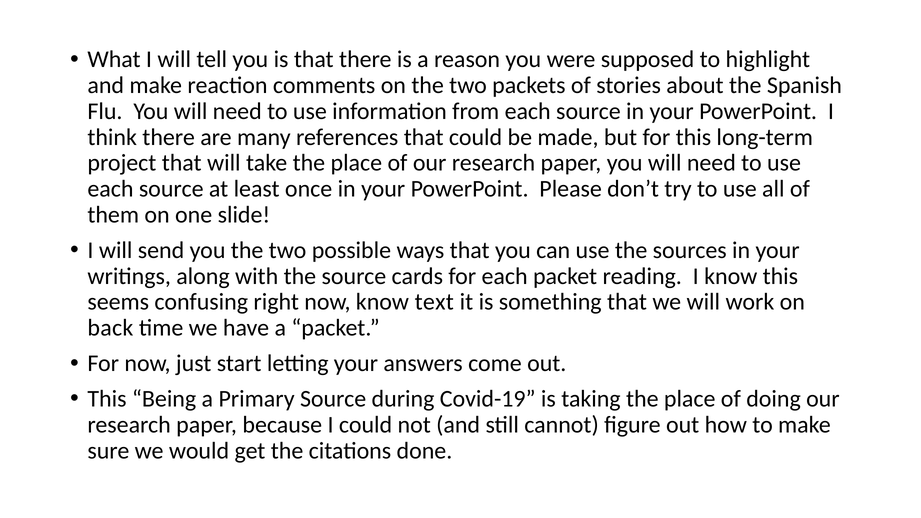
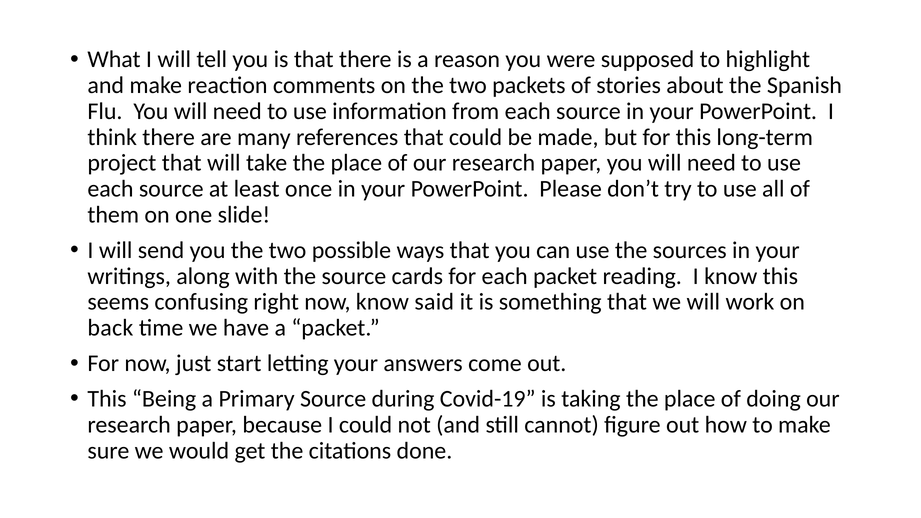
text: text -> said
